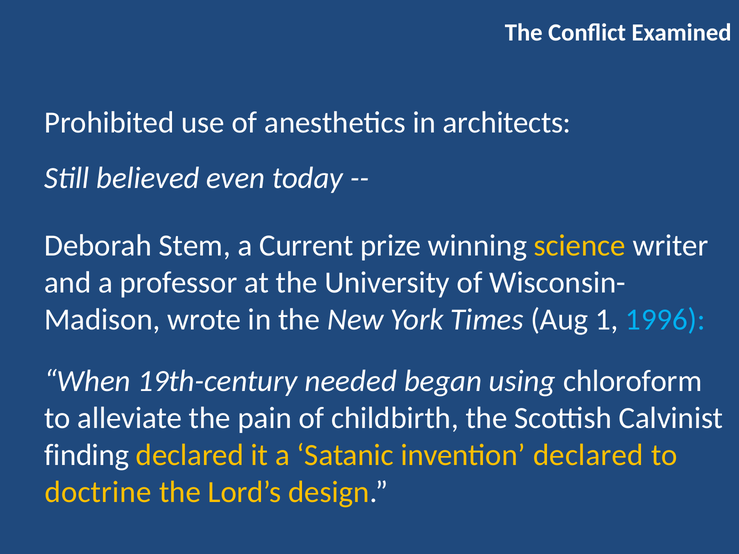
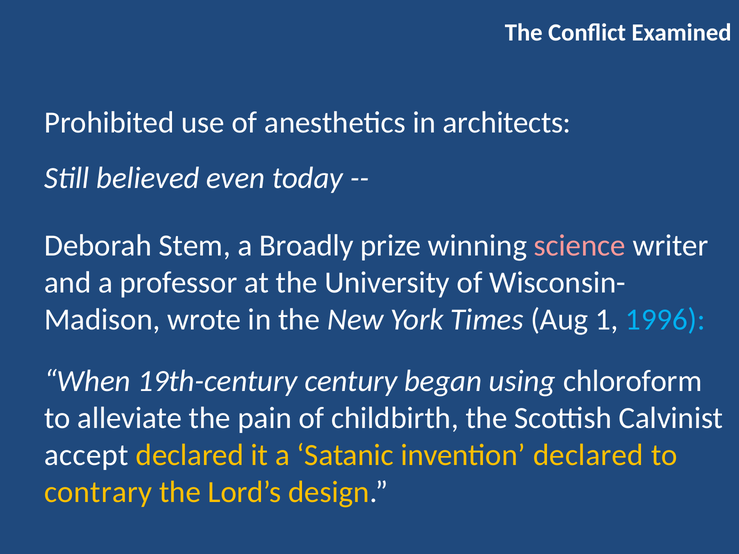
Current: Current -> Broadly
science colour: yellow -> pink
needed: needed -> century
finding: finding -> accept
doctrine: doctrine -> contrary
